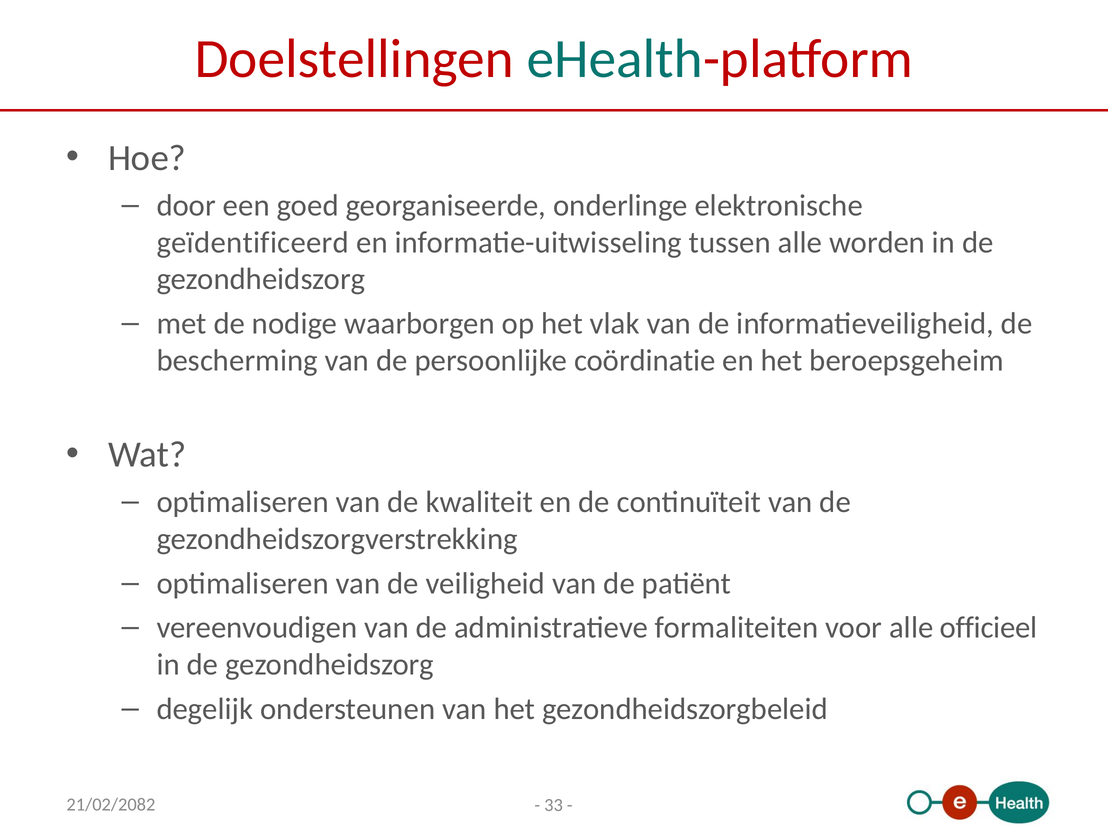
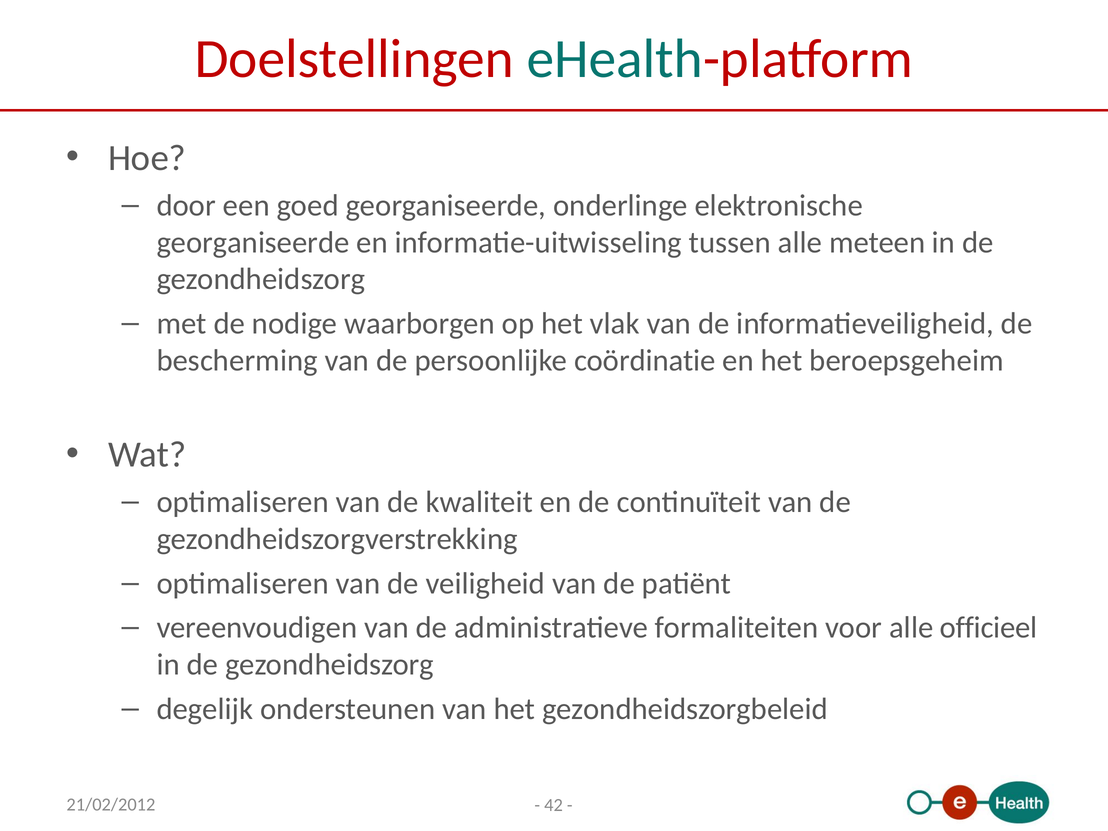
geïdentificeerd at (253, 242): geïdentificeerd -> georganiseerde
worden: worden -> meteen
21/02/2082: 21/02/2082 -> 21/02/2012
33: 33 -> 42
